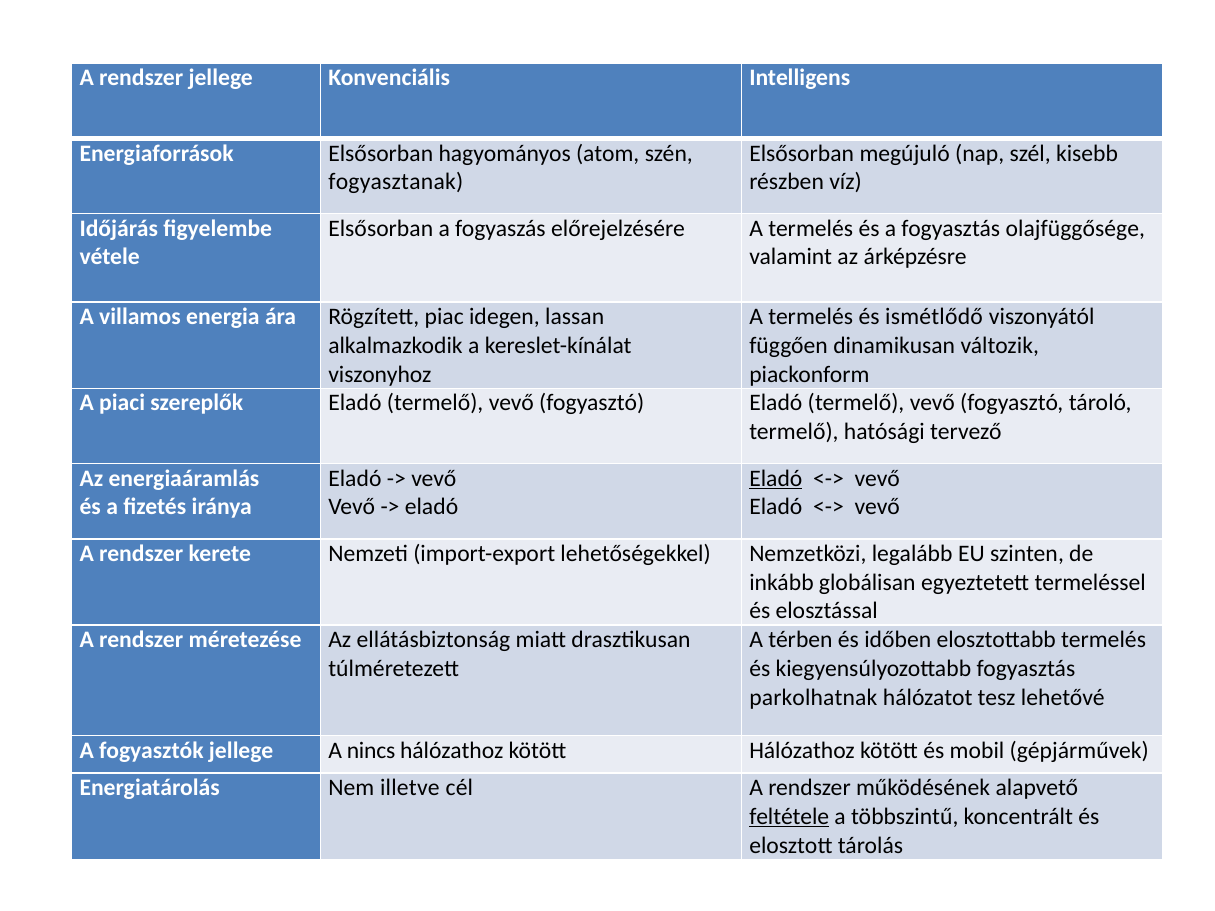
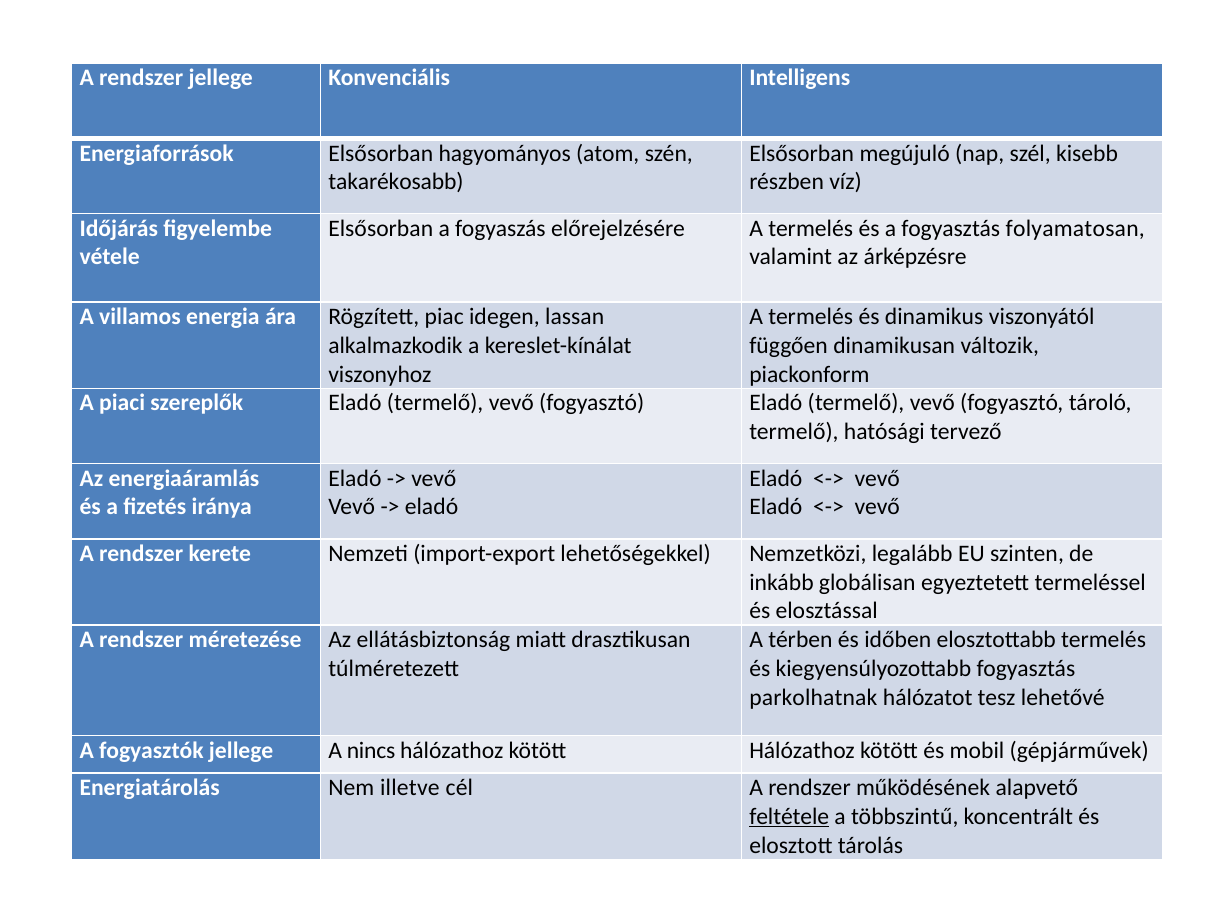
fogyasztanak: fogyasztanak -> takarékosabb
olajfüggősége: olajfüggősége -> folyamatosan
ismétlődő: ismétlődő -> dinamikus
Eladó at (776, 478) underline: present -> none
